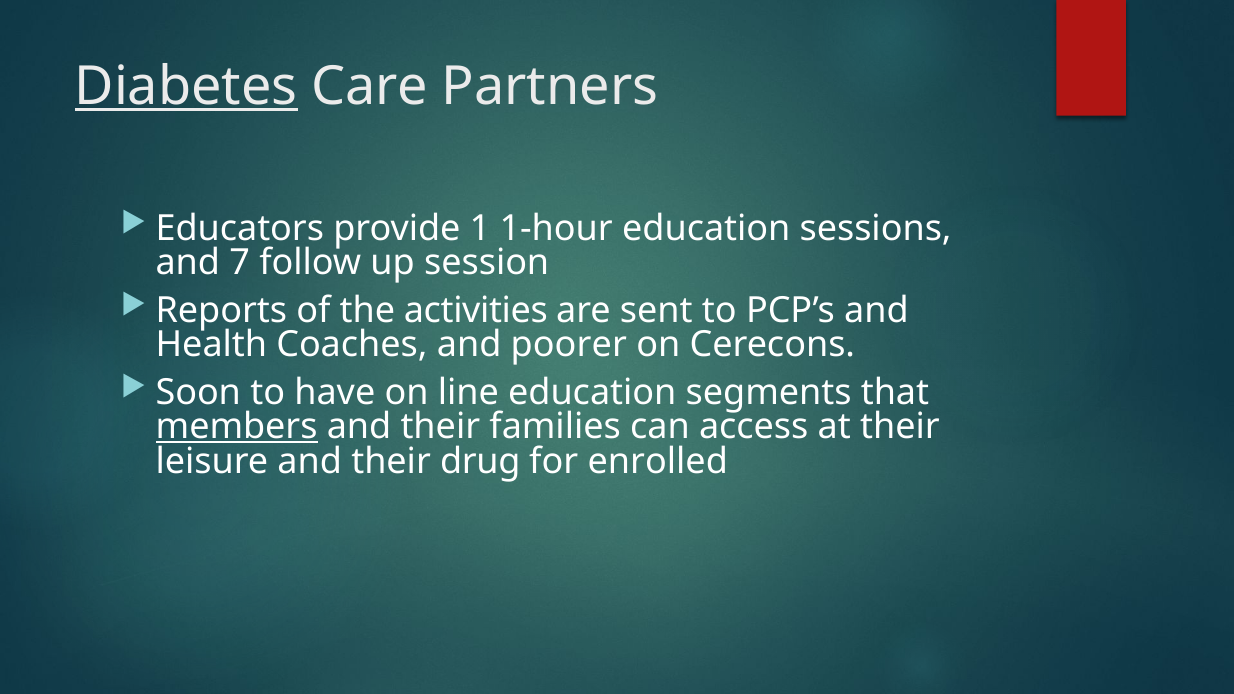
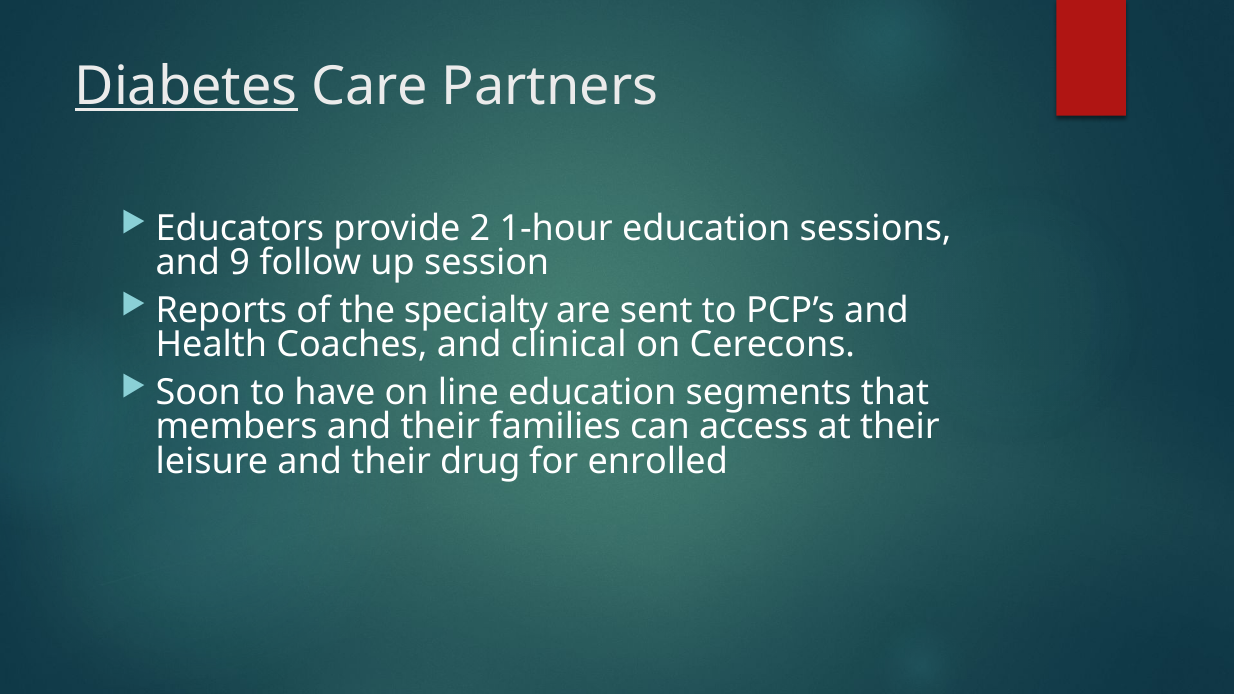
1: 1 -> 2
7: 7 -> 9
activities: activities -> specialty
poorer: poorer -> clinical
members underline: present -> none
